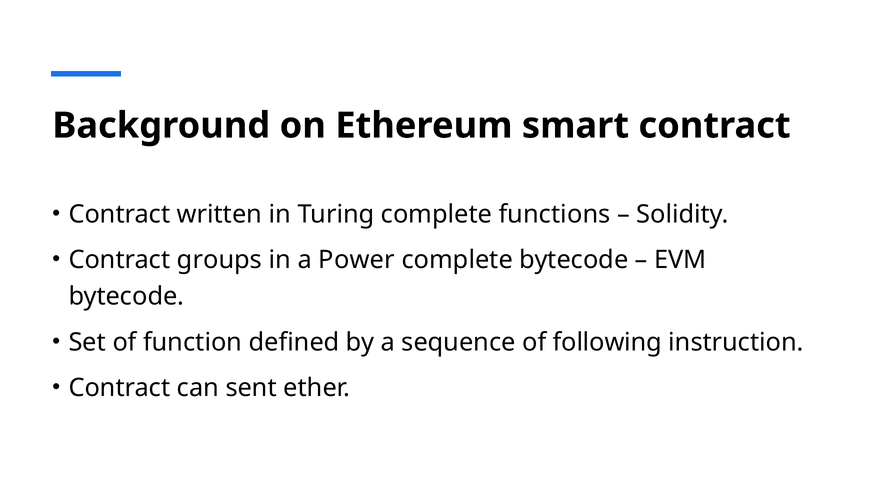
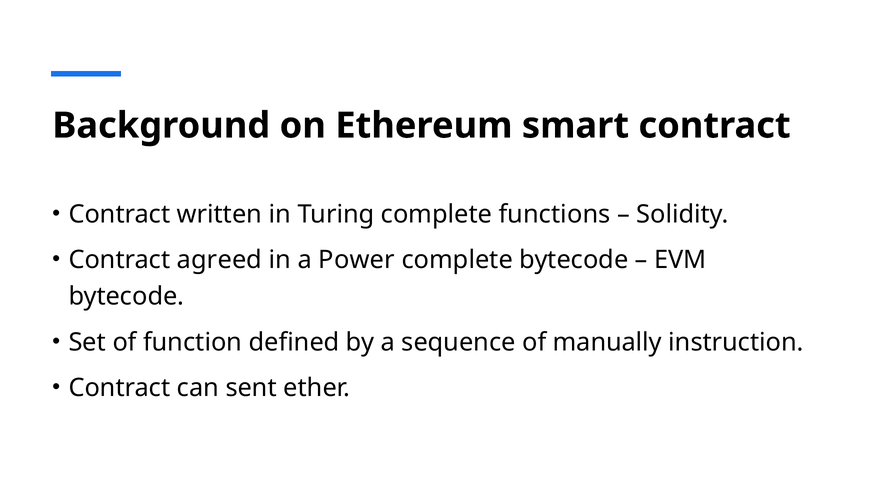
groups: groups -> agreed
following: following -> manually
